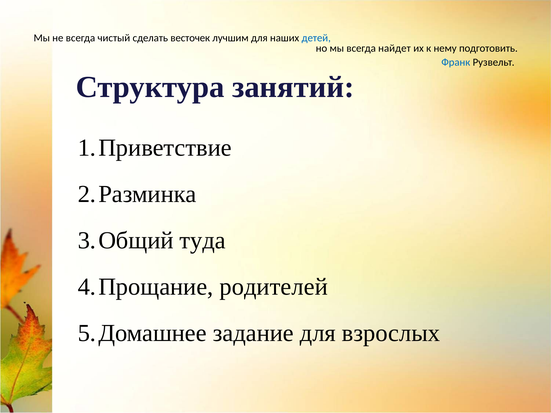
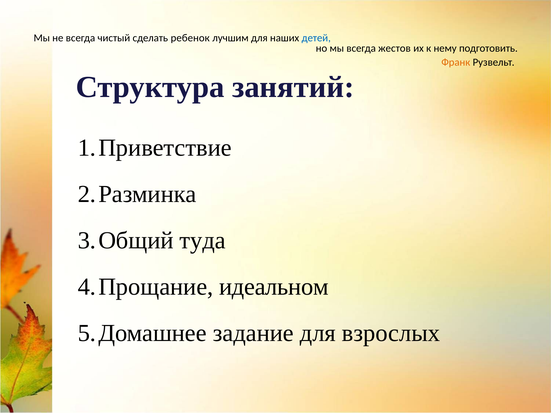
весточек: весточек -> ребенок
найдет: найдет -> жестов
Франк colour: blue -> orange
родителей: родителей -> идеальном
